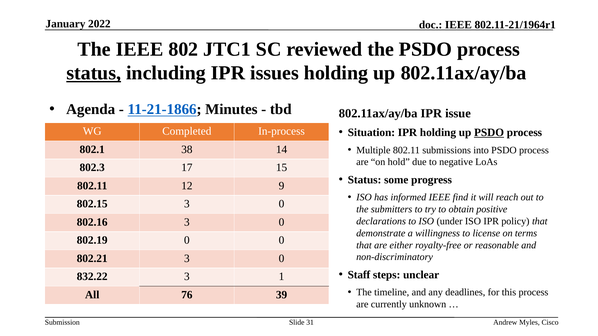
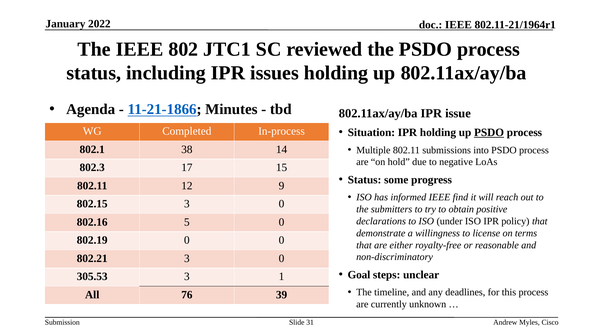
status at (94, 73) underline: present -> none
802.16 3: 3 -> 5
Staff: Staff -> Goal
832.22: 832.22 -> 305.53
